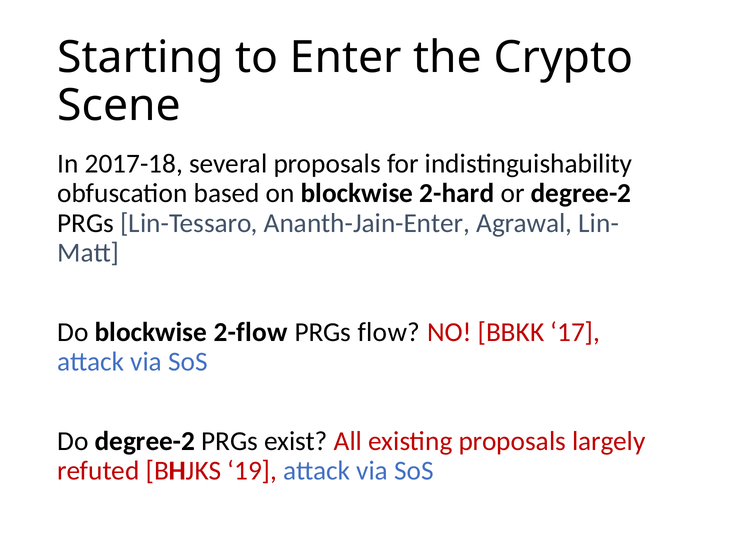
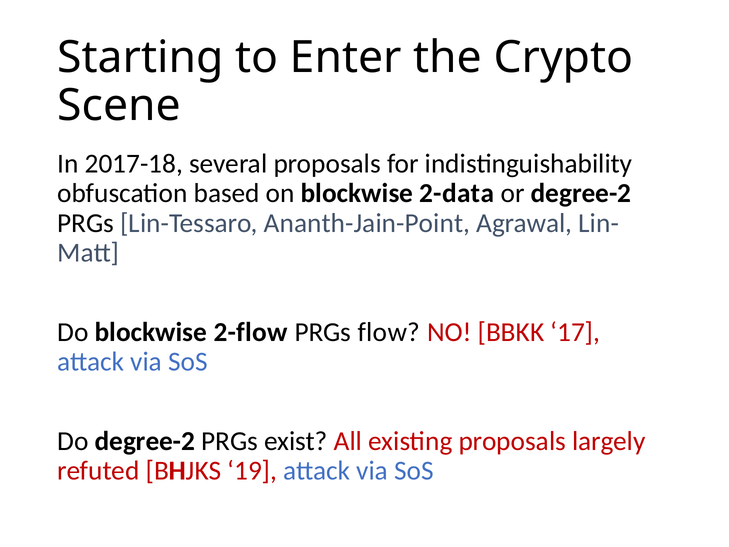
2-hard: 2-hard -> 2-data
Ananth-Jain-Enter: Ananth-Jain-Enter -> Ananth-Jain-Point
